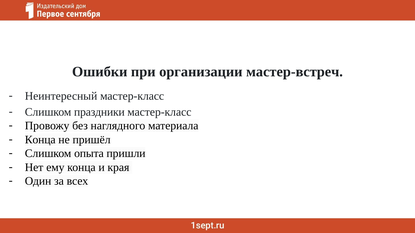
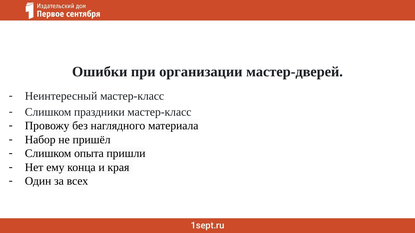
мастер-встреч: мастер-встреч -> мастер-дверей
Конца at (40, 140): Конца -> Набор
